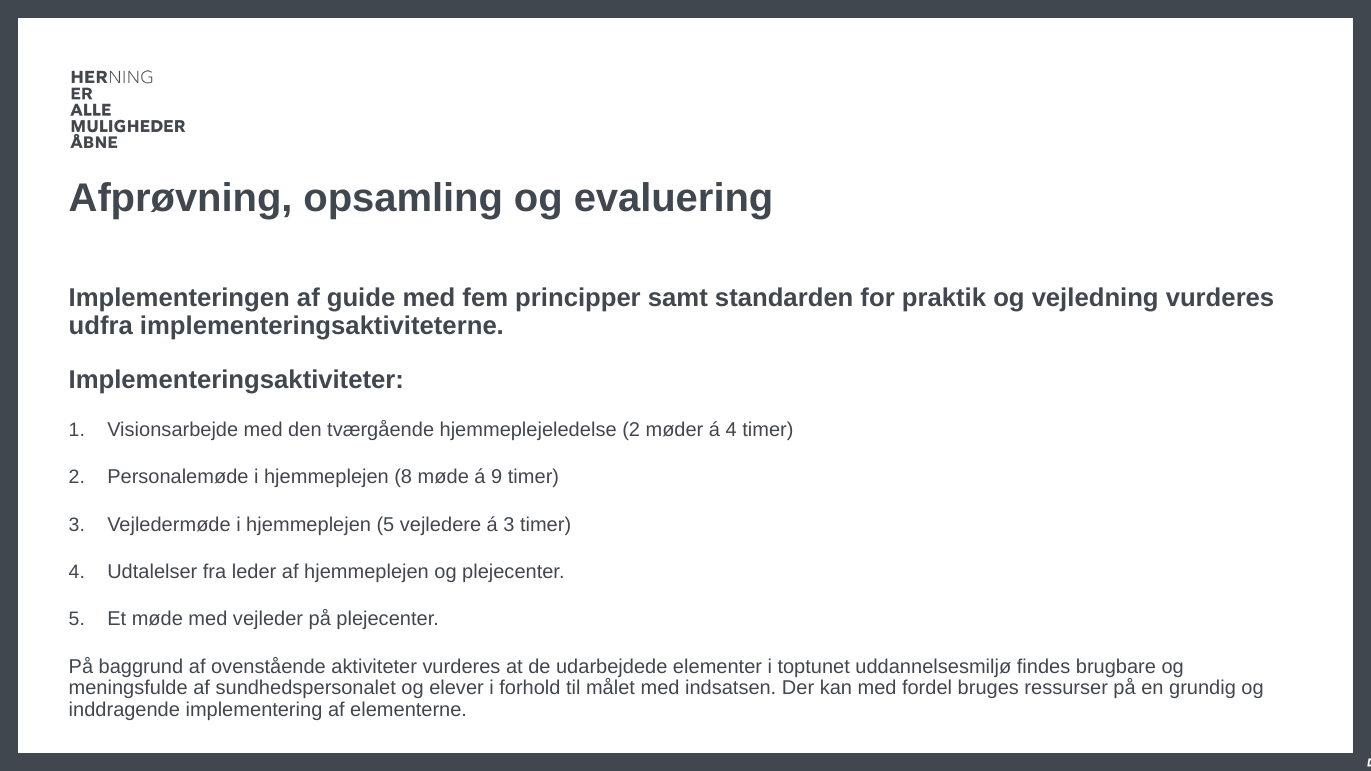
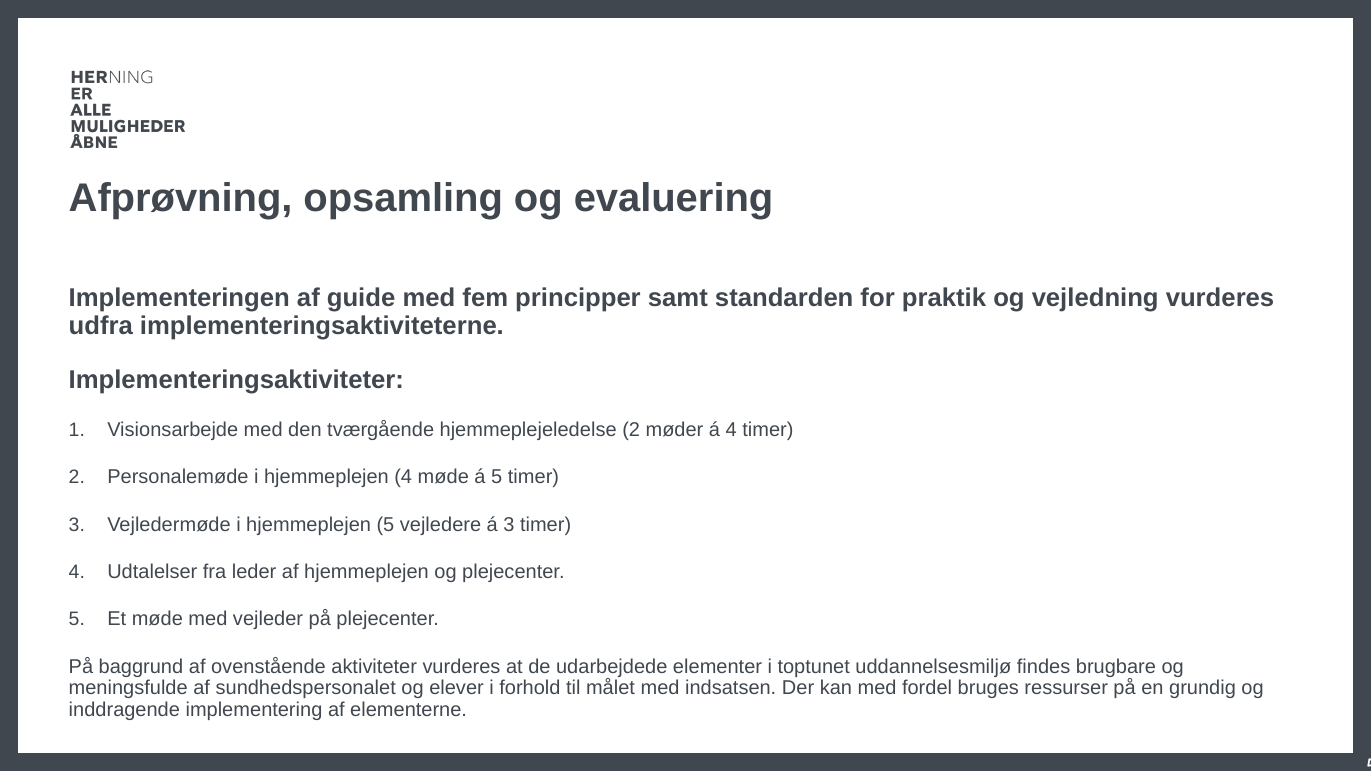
hjemmeplejen 8: 8 -> 4
á 9: 9 -> 5
